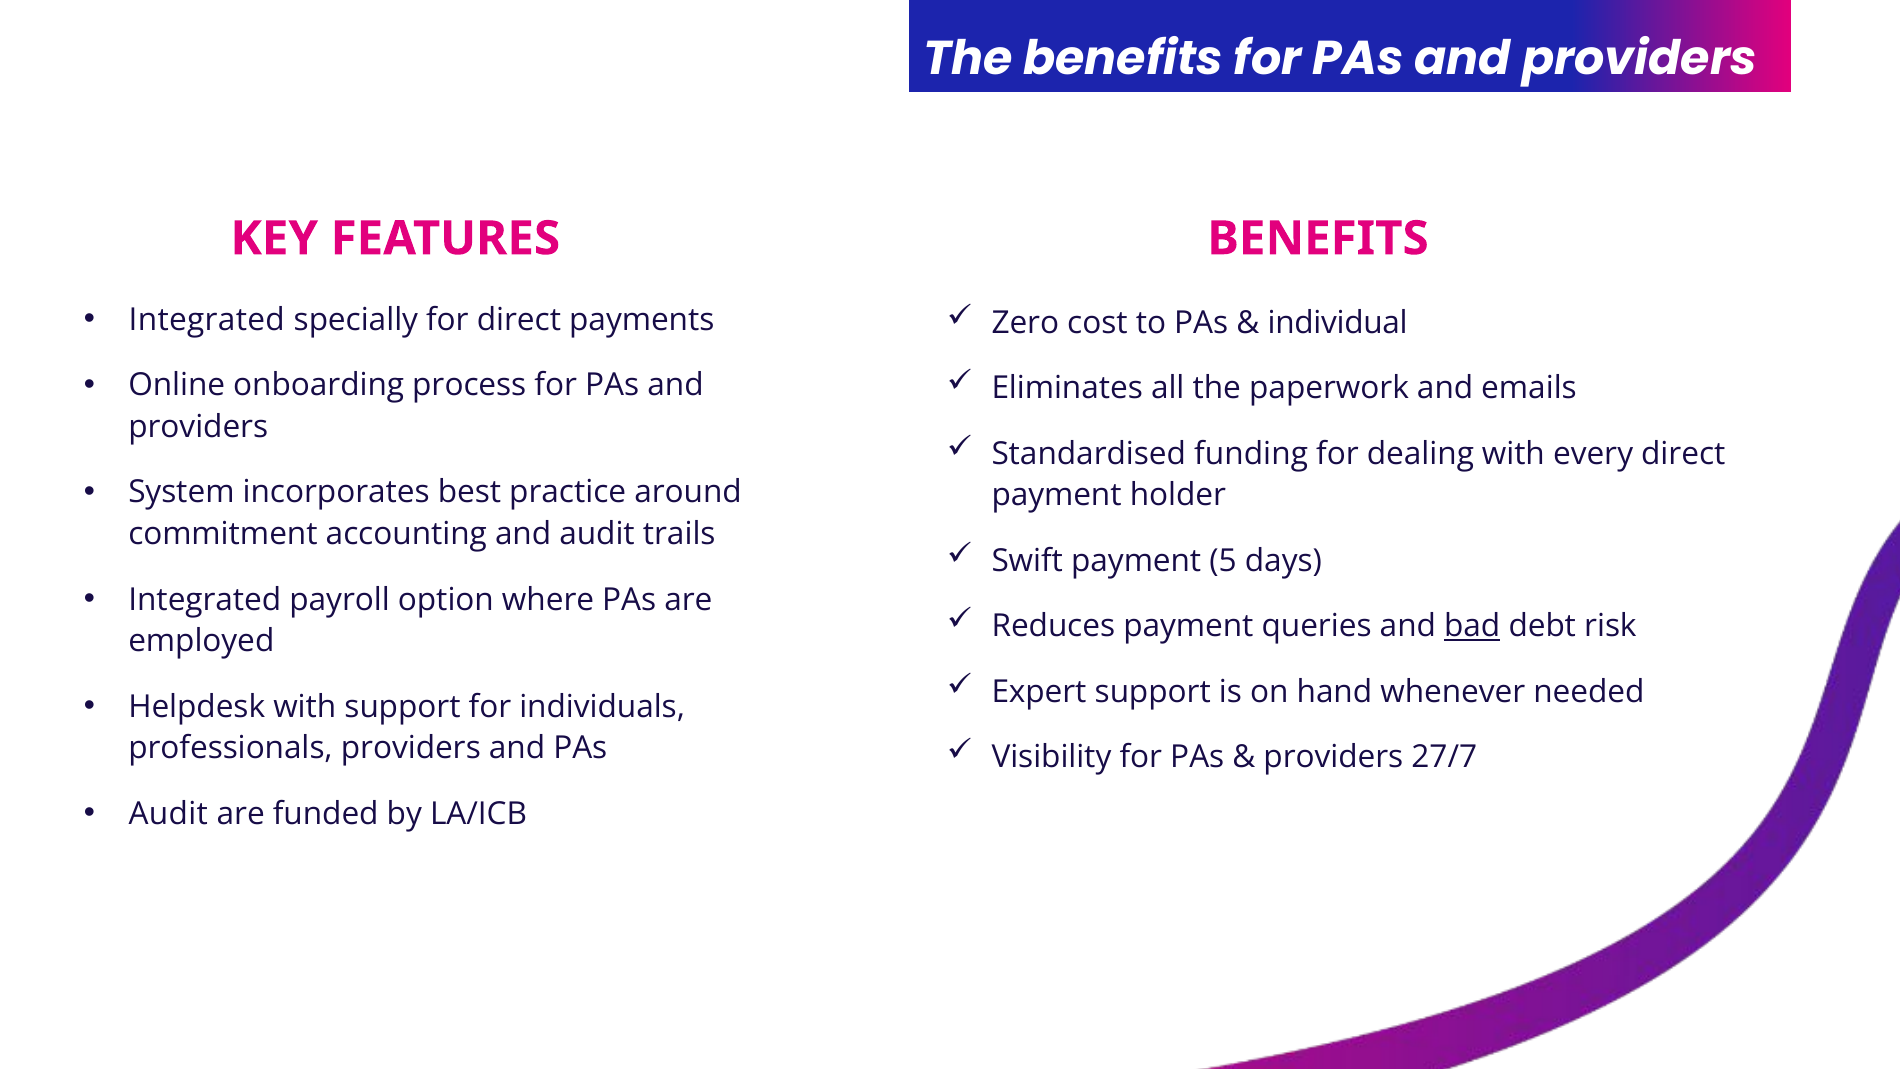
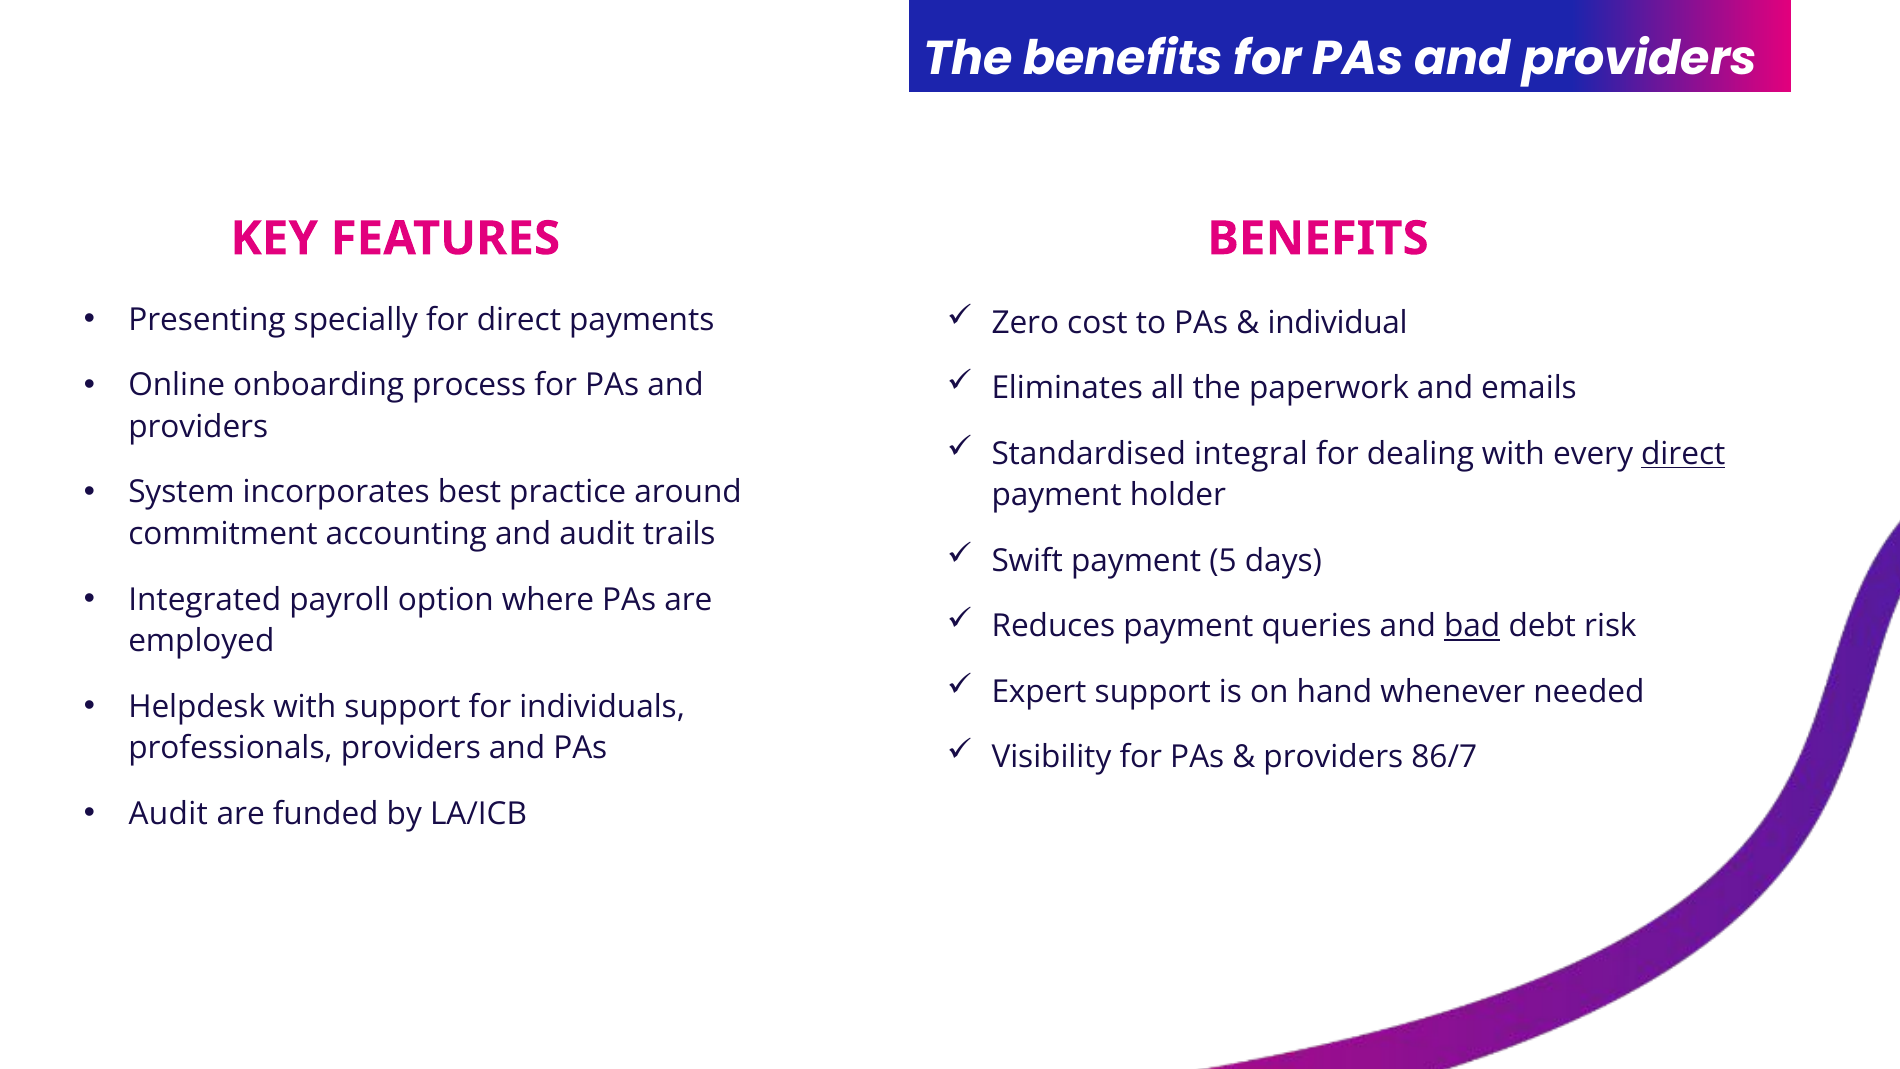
Integrated at (207, 320): Integrated -> Presenting
funding: funding -> integral
direct at (1683, 454) underline: none -> present
27/7: 27/7 -> 86/7
